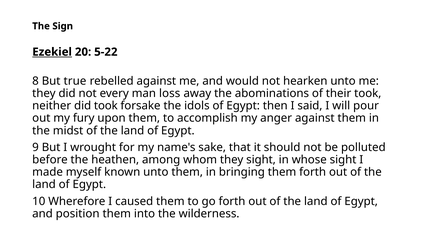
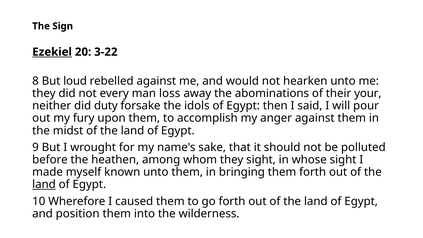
5-22: 5-22 -> 3-22
true: true -> loud
their took: took -> your
did took: took -> duty
land at (44, 184) underline: none -> present
